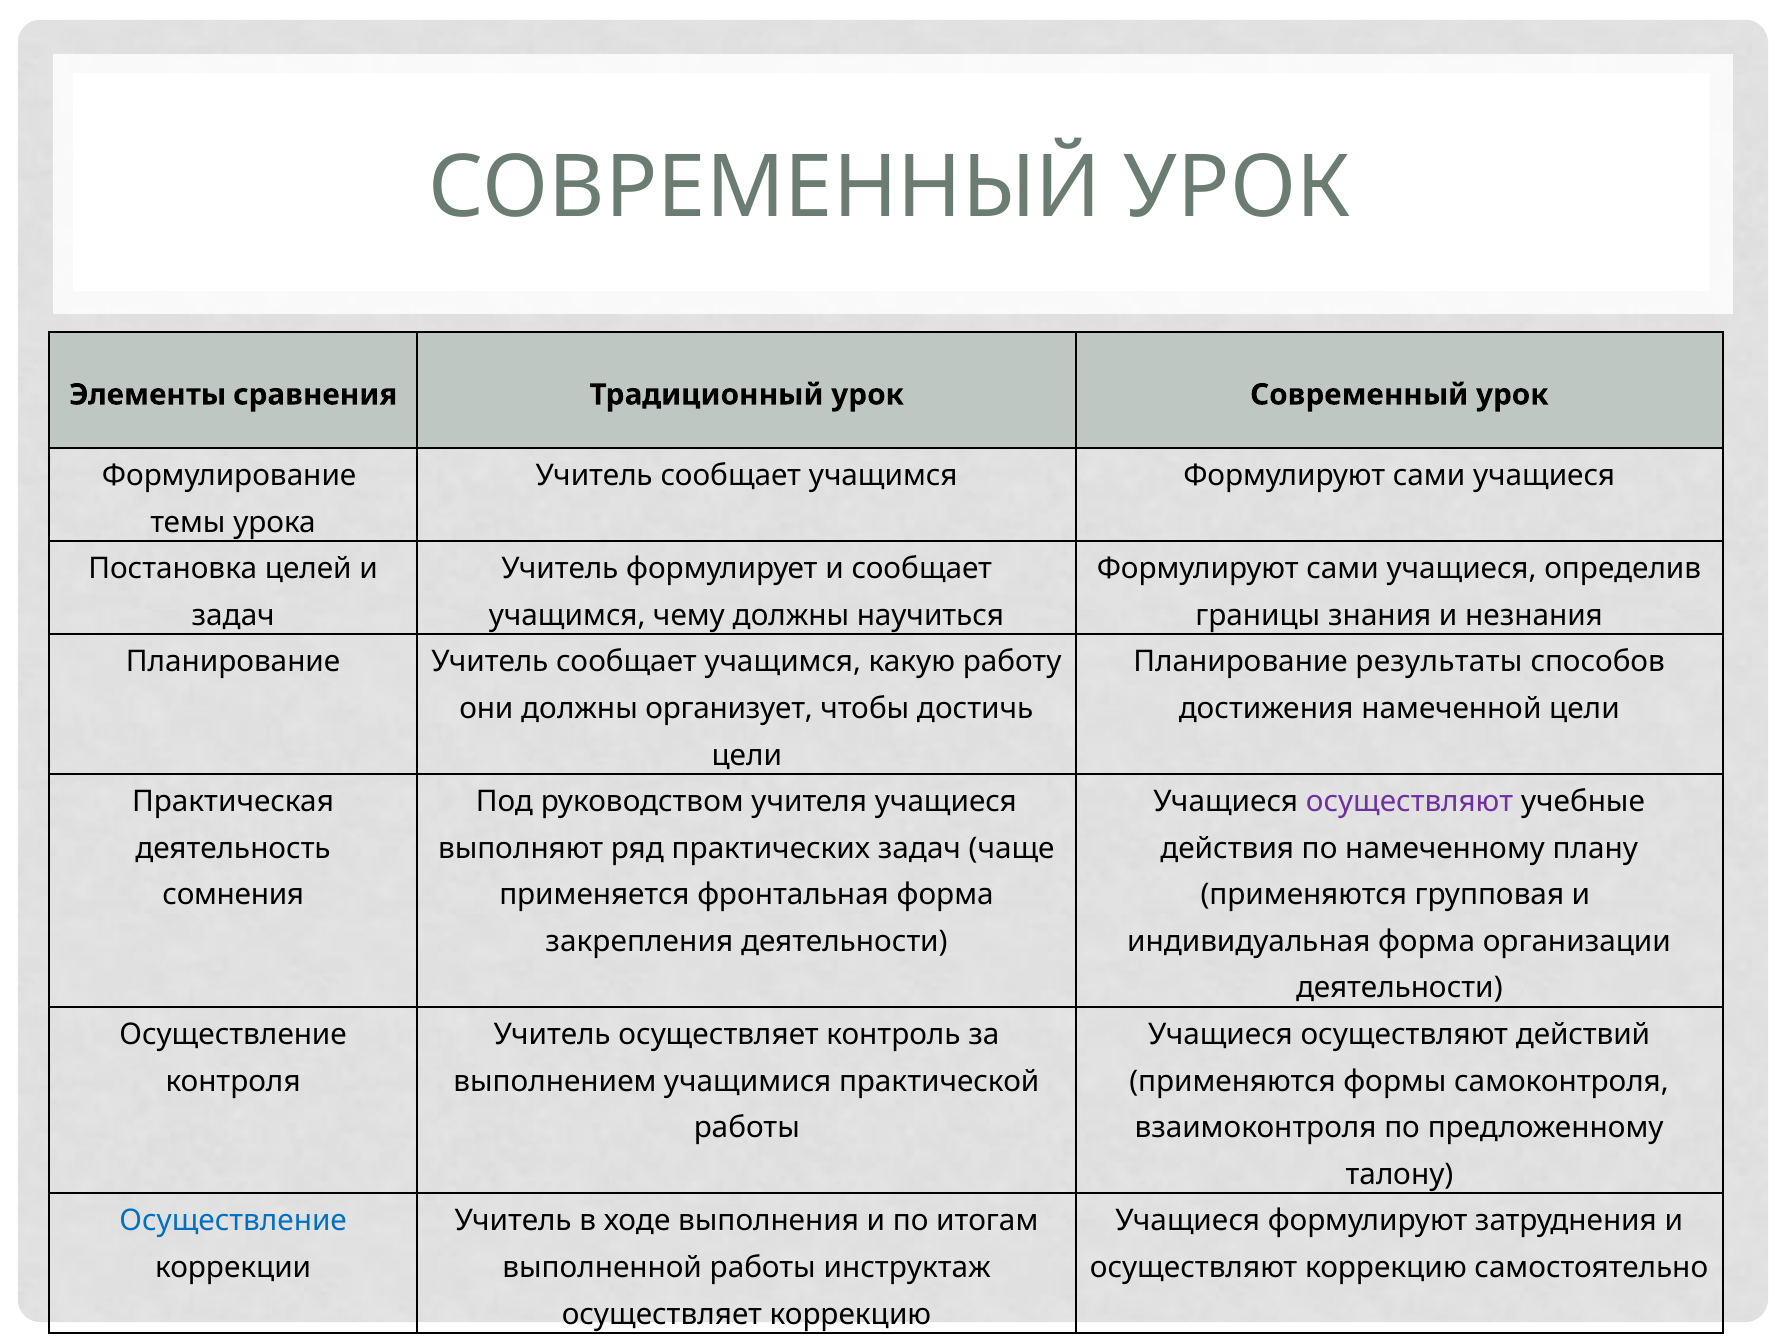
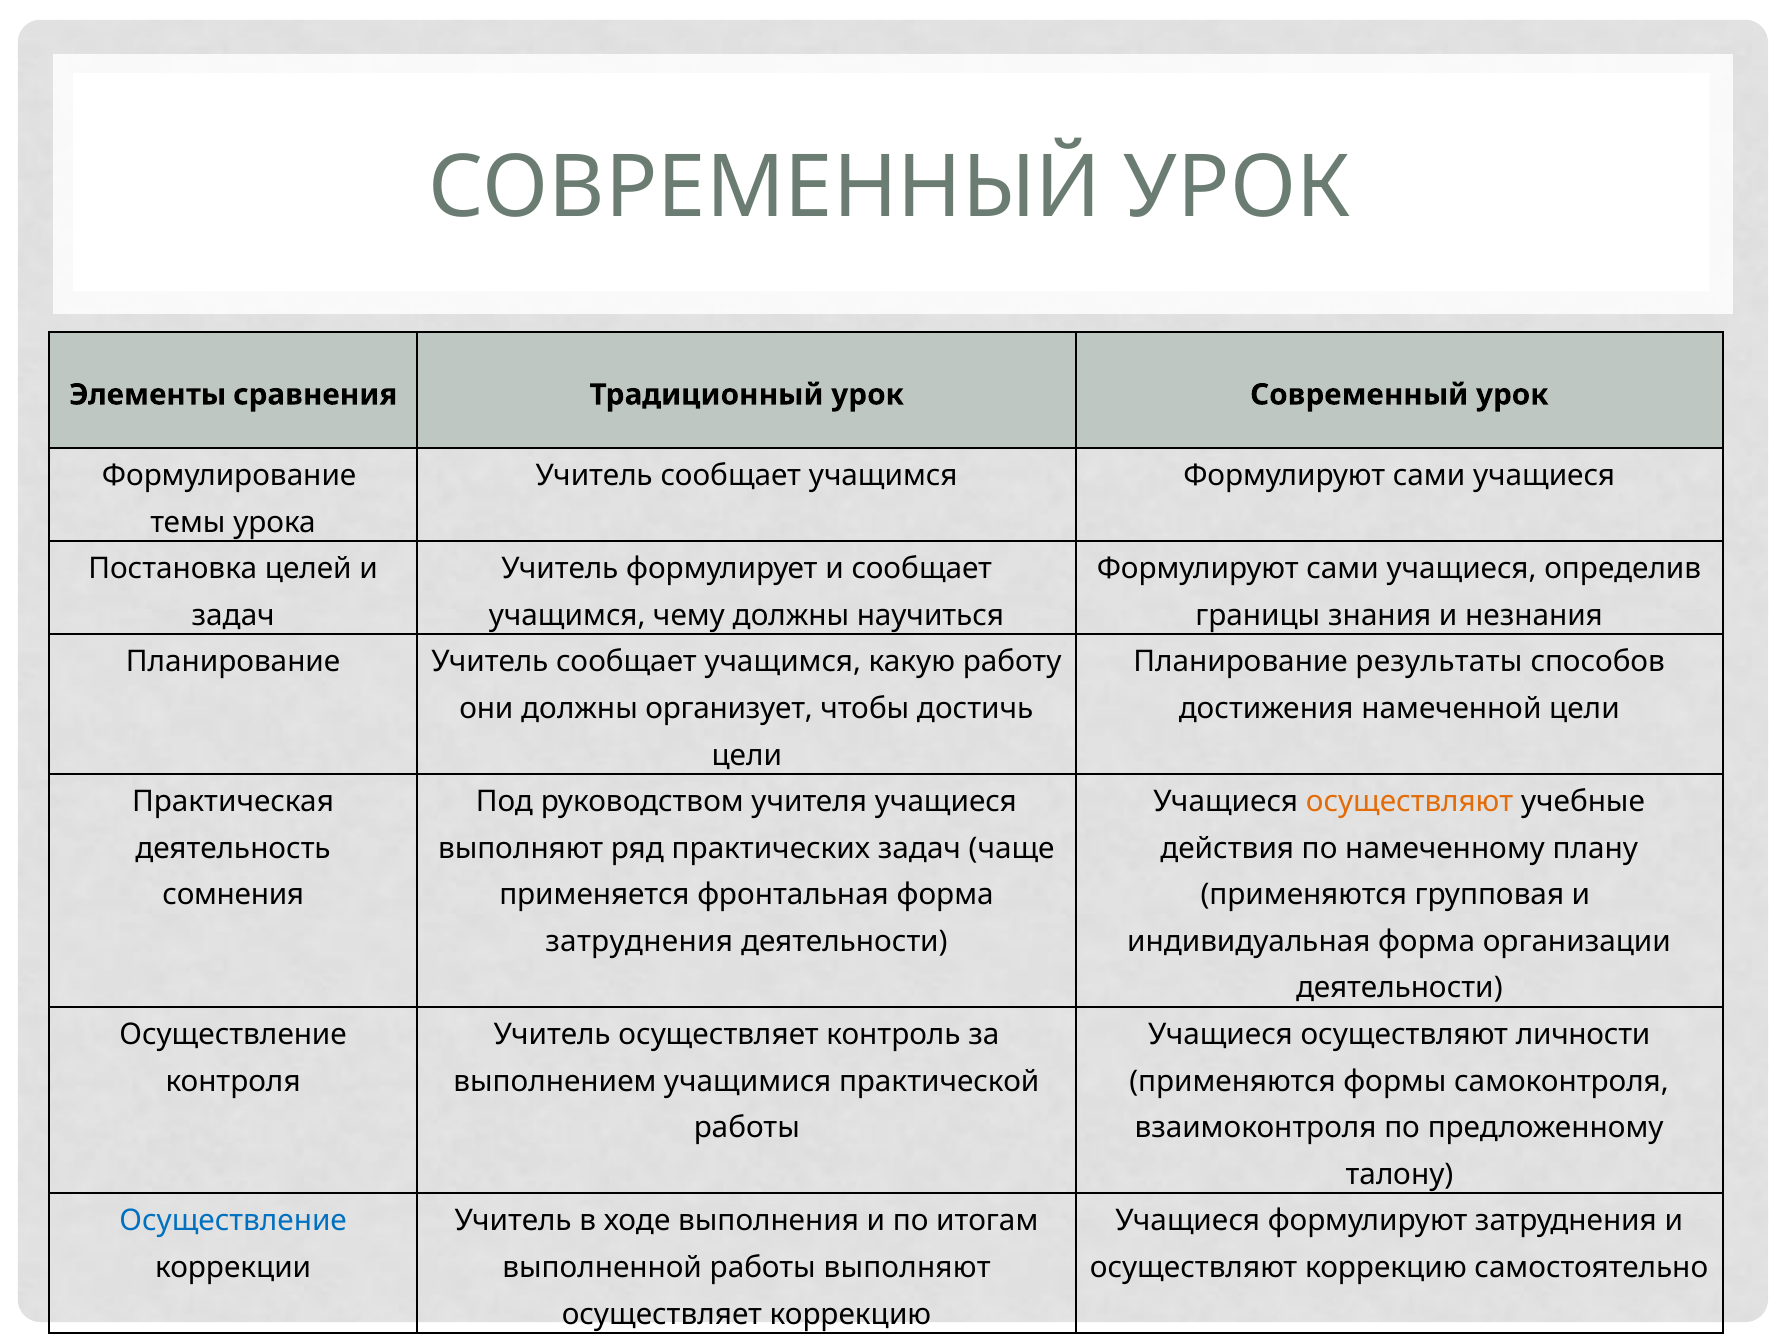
осуществляют at (1410, 802) colour: purple -> orange
закрепления at (639, 941): закрепления -> затруднения
действий: действий -> личности
работы инструктаж: инструктаж -> выполняют
